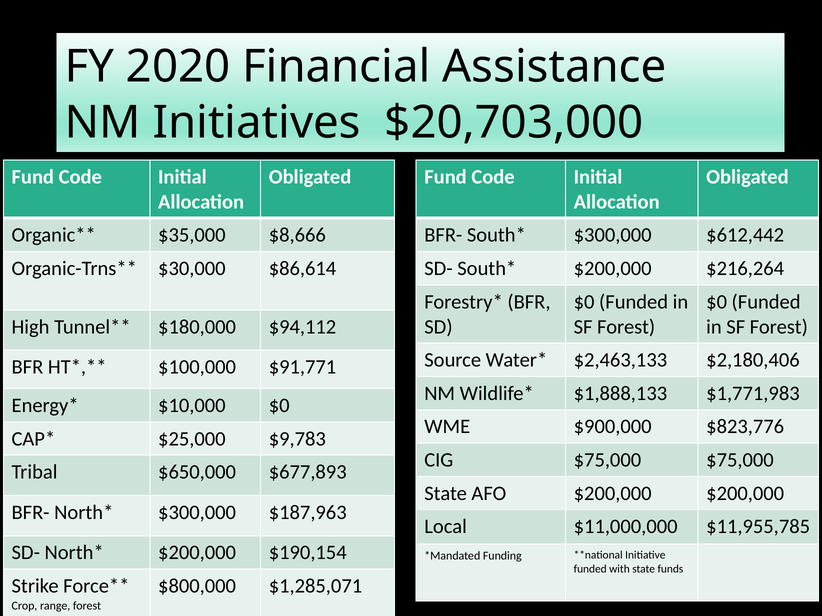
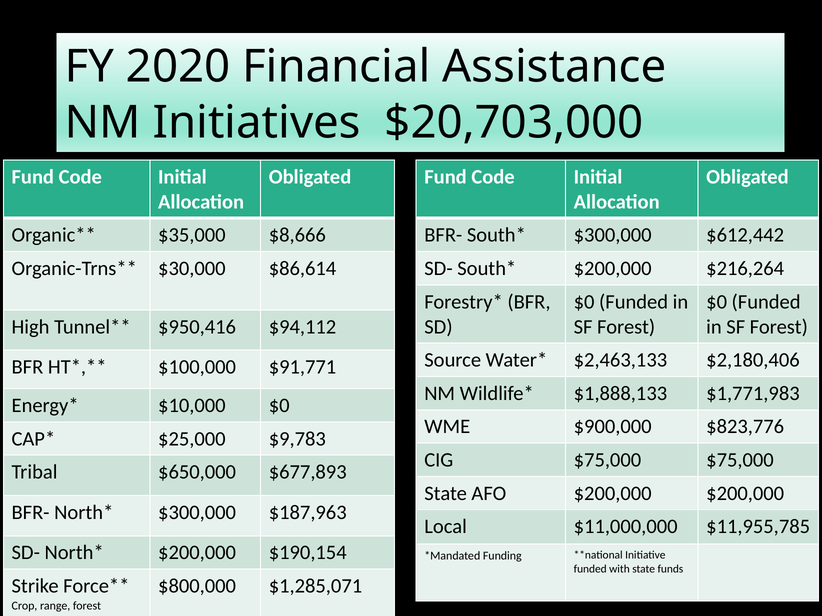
$180,000: $180,000 -> $950,416
